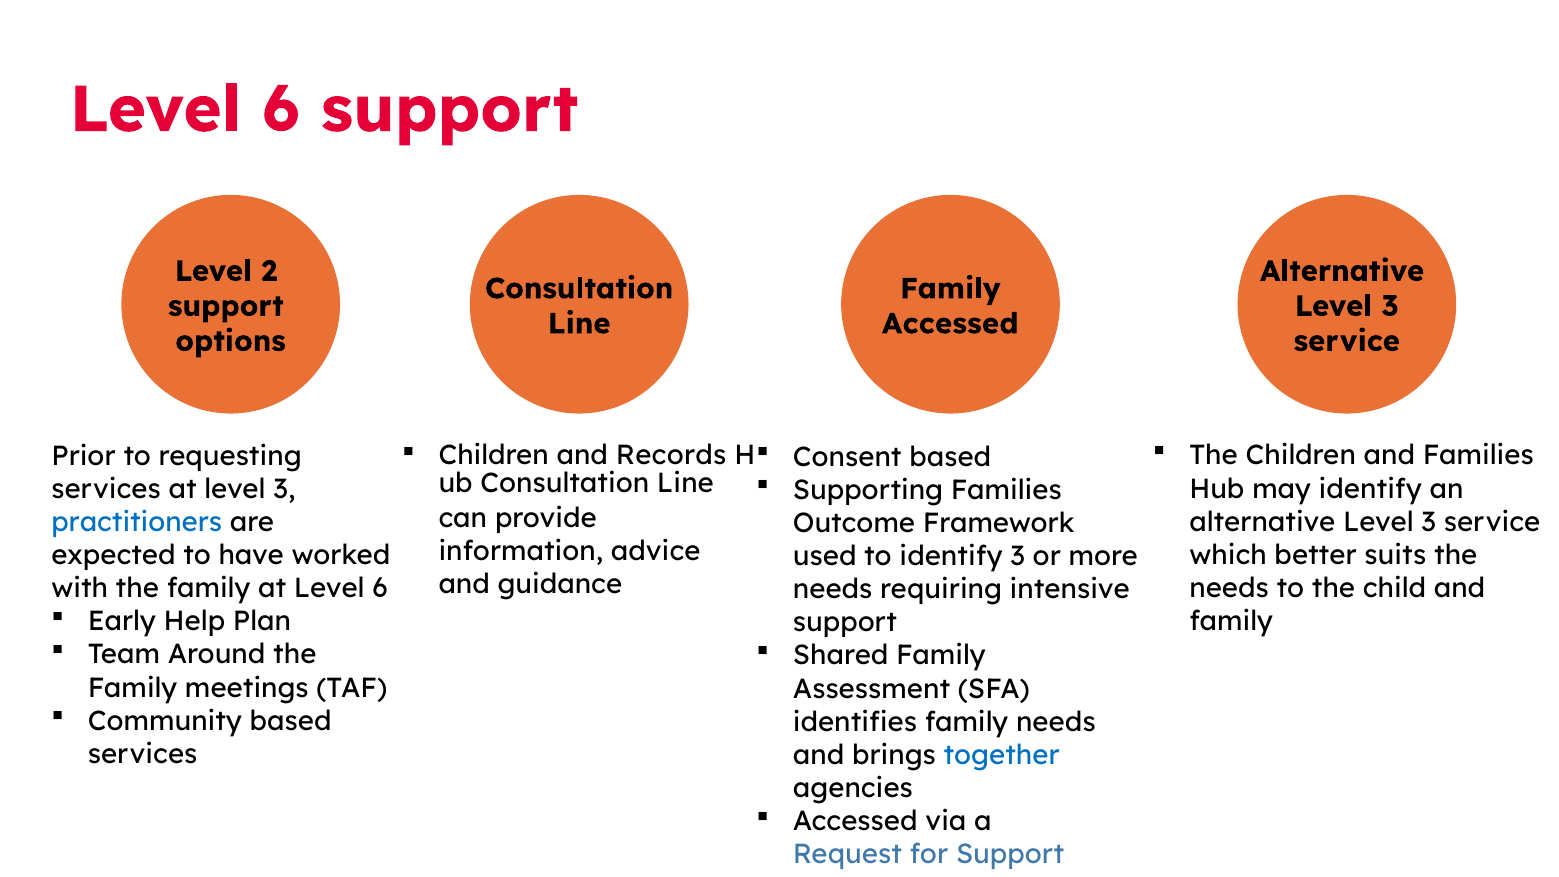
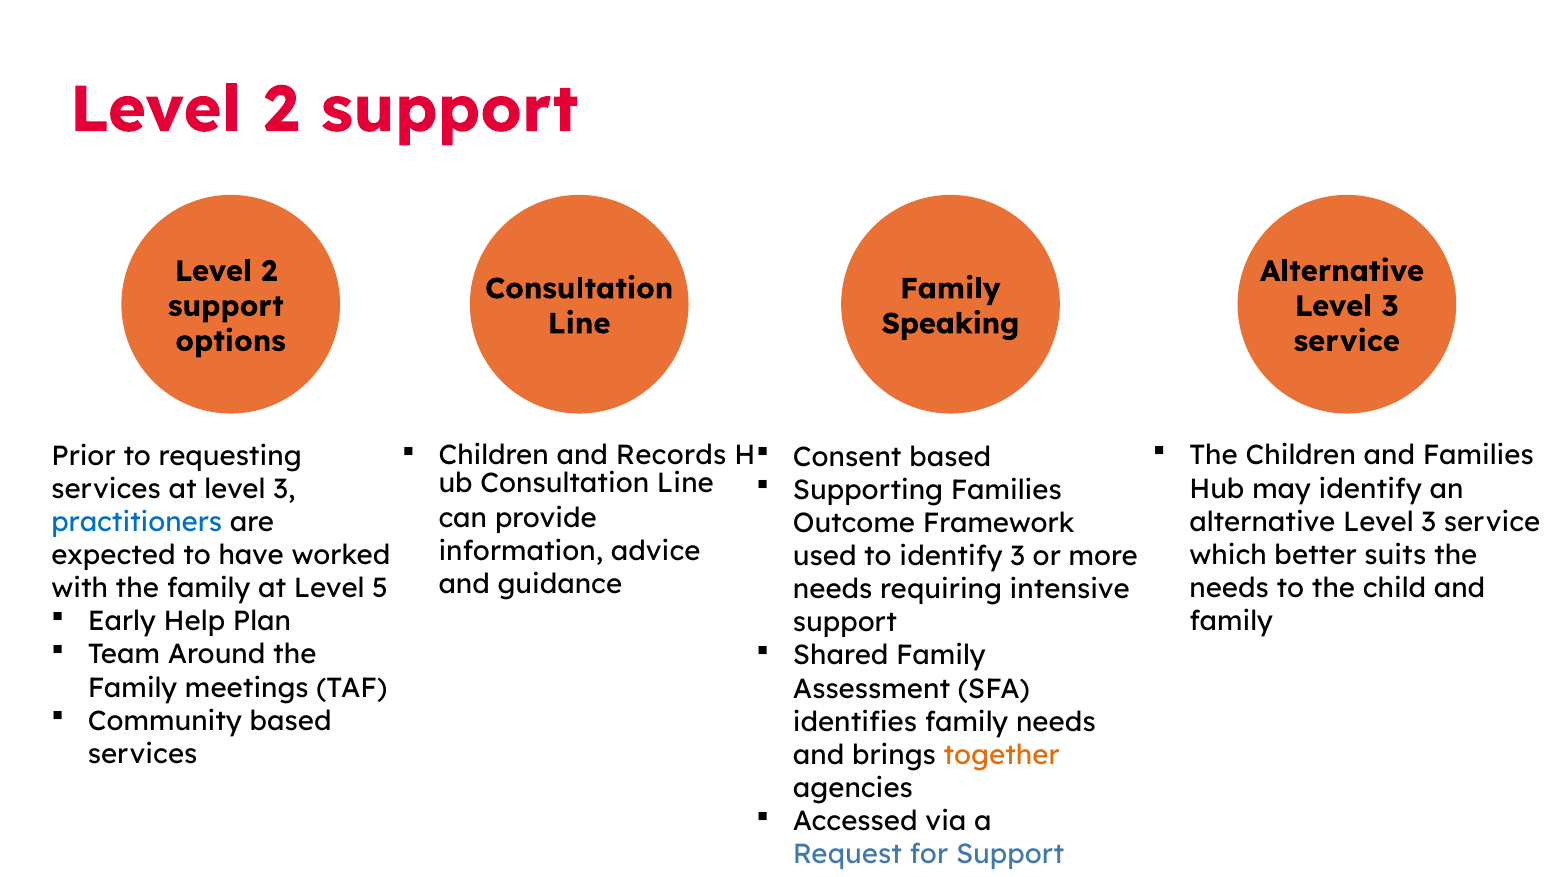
6 at (281, 110): 6 -> 2
Accessed at (950, 324): Accessed -> Speaking
at Level 6: 6 -> 5
together colour: blue -> orange
